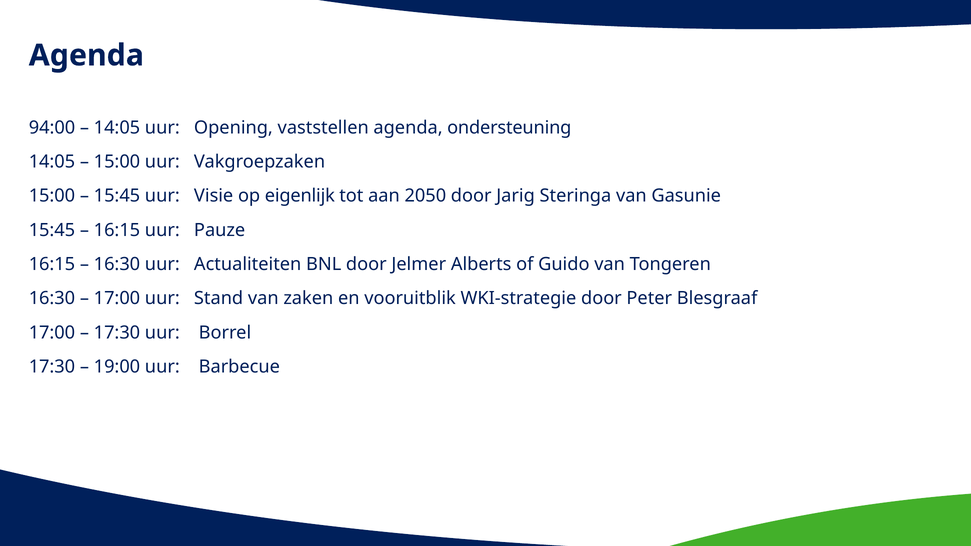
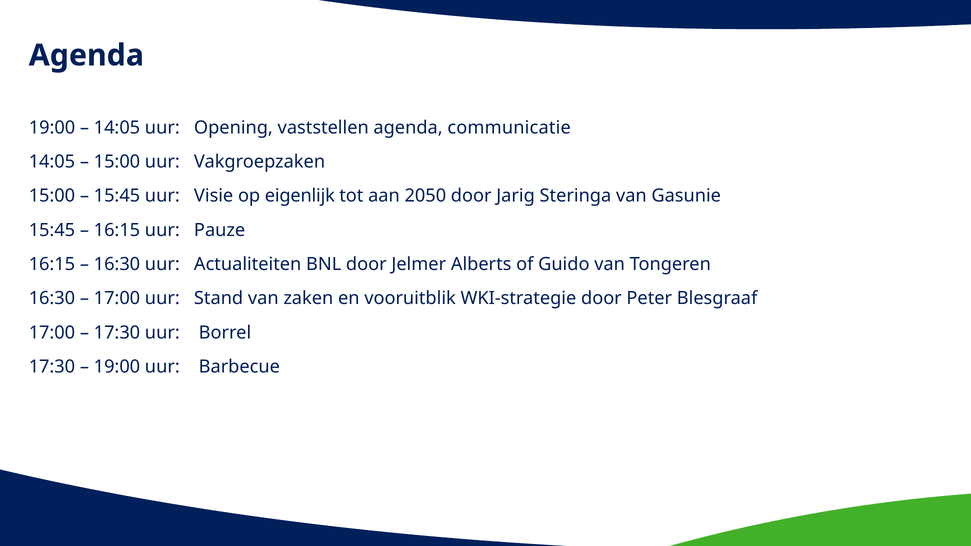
94:00 at (52, 128): 94:00 -> 19:00
ondersteuning: ondersteuning -> communicatie
